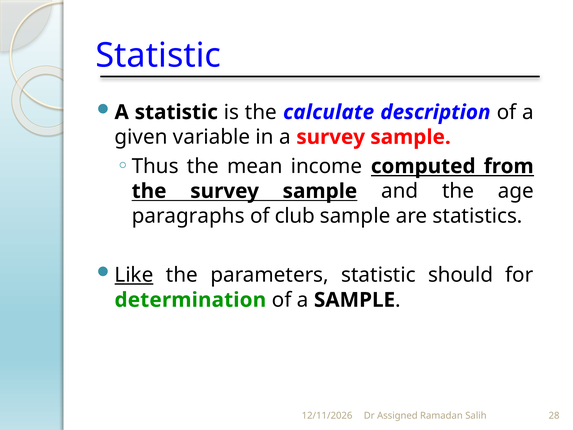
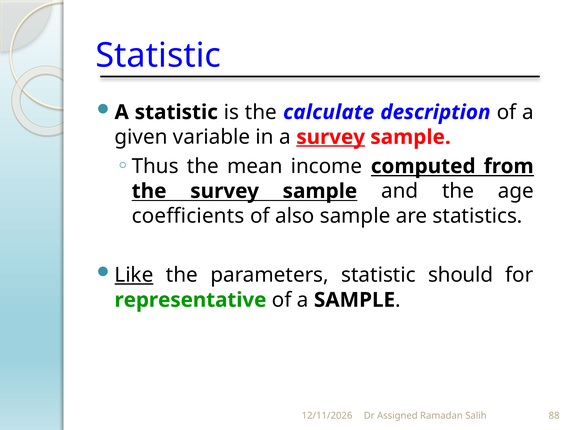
survey at (331, 137) underline: none -> present
paragraphs: paragraphs -> coefficients
club: club -> also
determination: determination -> representative
28: 28 -> 88
